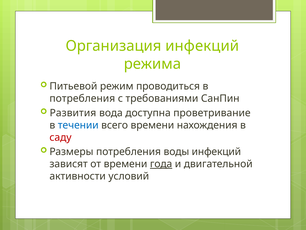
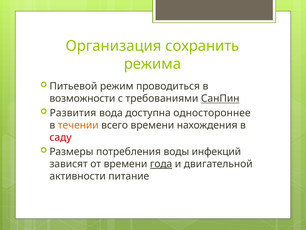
Организация инфекций: инфекций -> сохранить
потребления at (82, 98): потребления -> возможности
СанПин underline: none -> present
проветривание: проветривание -> одностороннее
течении colour: blue -> orange
условий: условий -> питание
